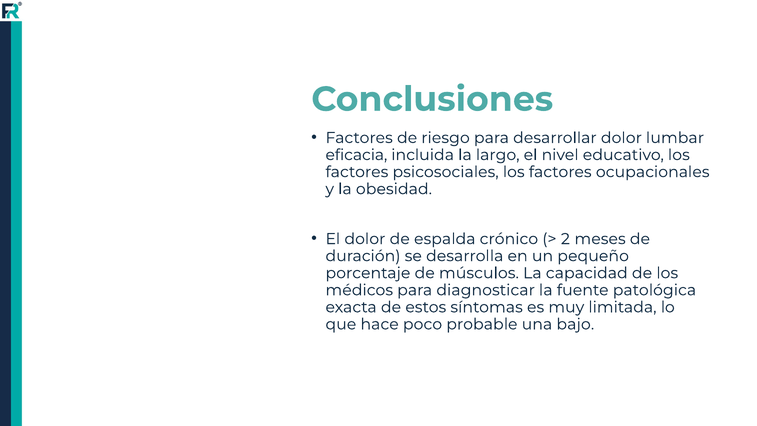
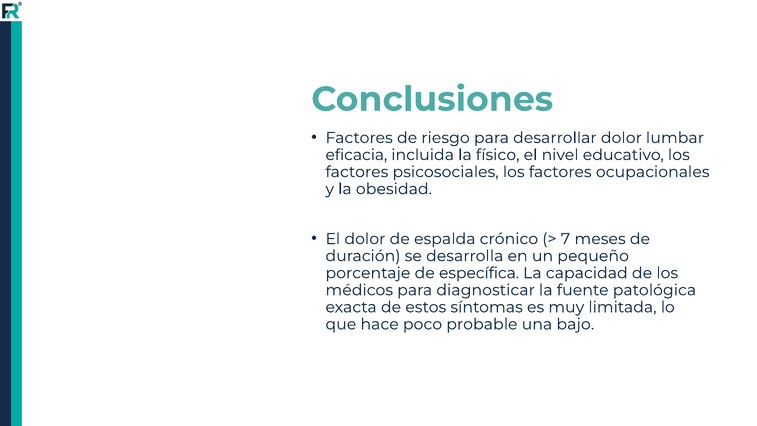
largo: largo -> físico
2: 2 -> 7
músculos: músculos -> específica
